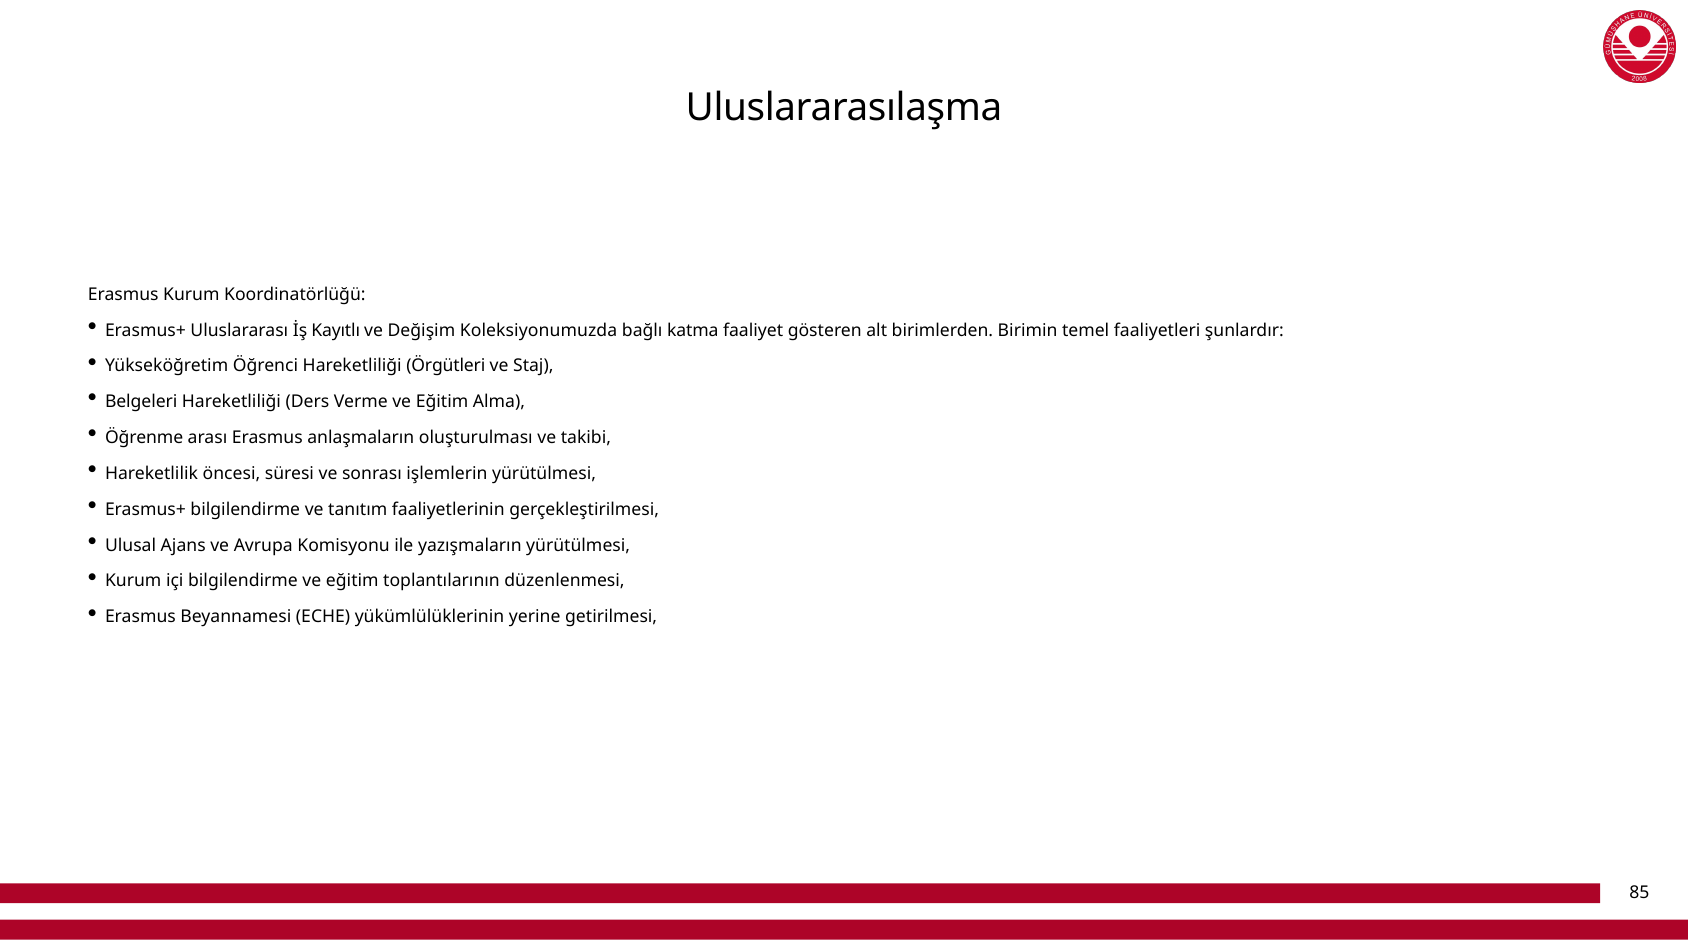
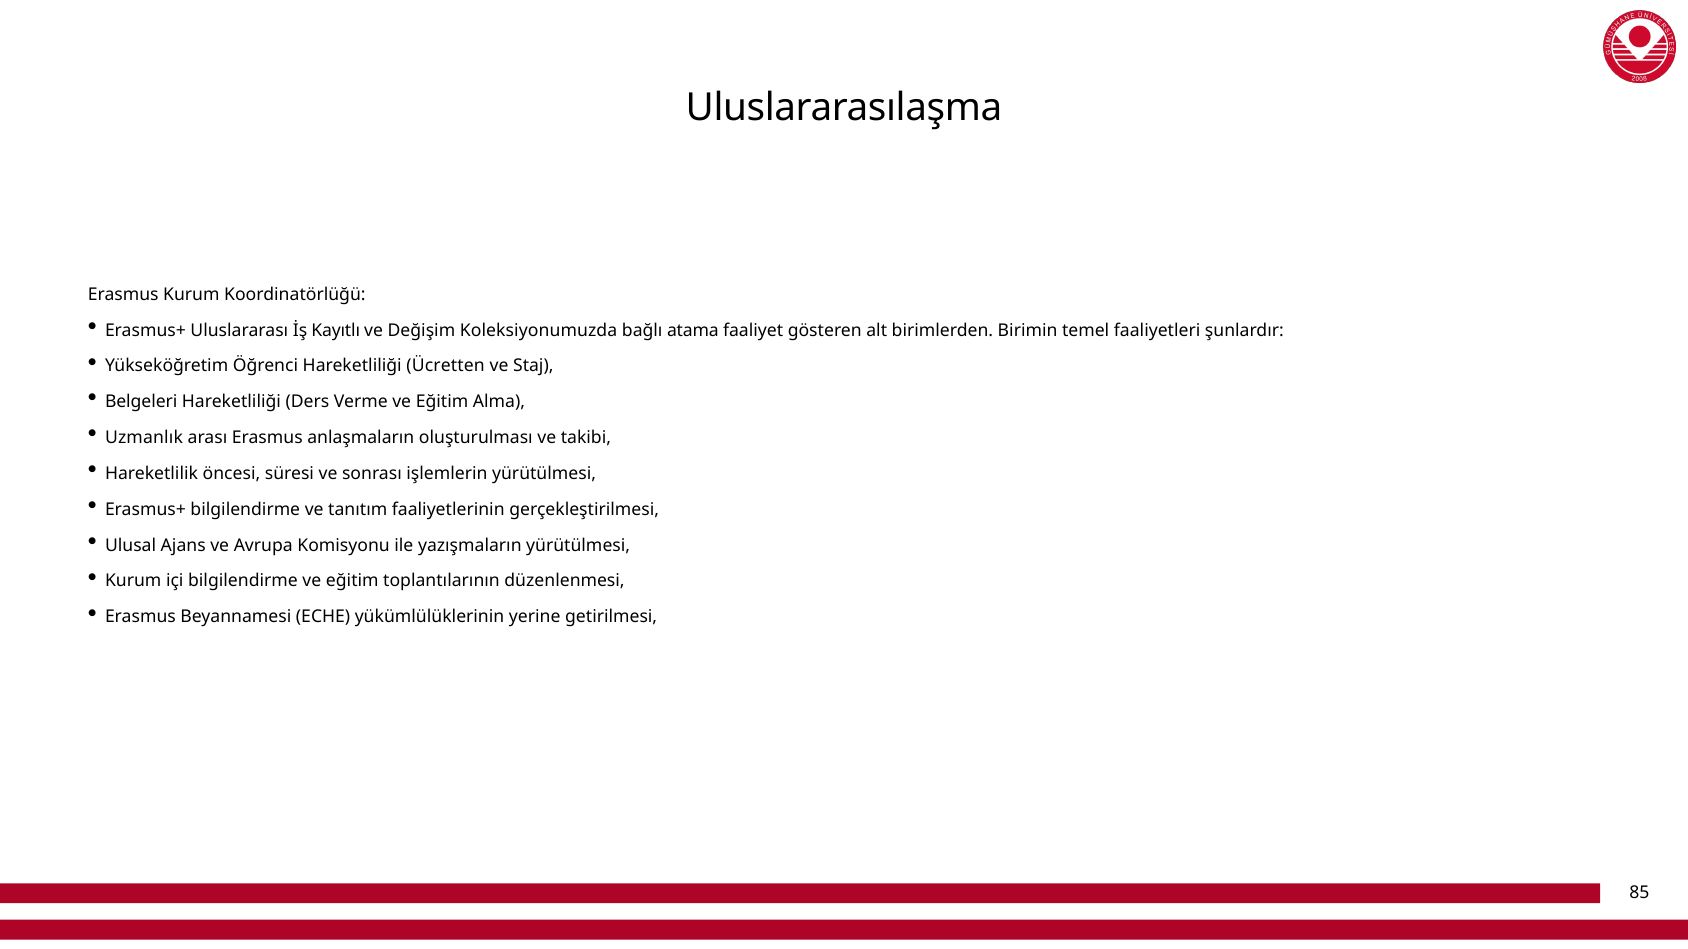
katma: katma -> atama
Örgütleri: Örgütleri -> Ücretten
Öğrenme: Öğrenme -> Uzmanlık
